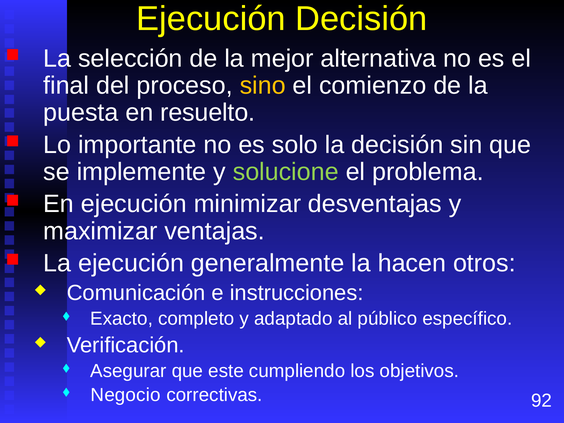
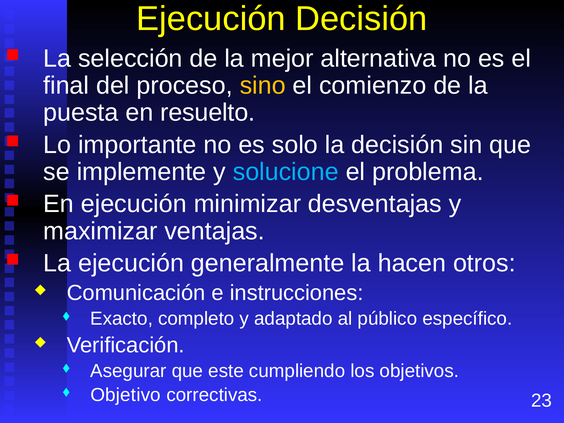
solucione colour: light green -> light blue
Negocio: Negocio -> Objetivo
92: 92 -> 23
